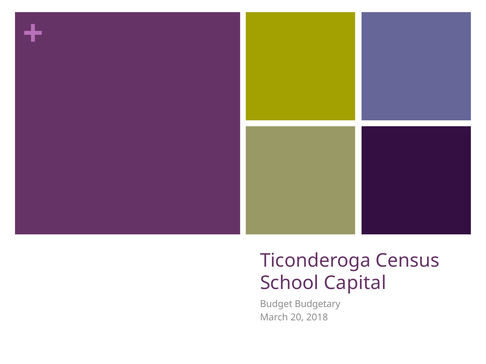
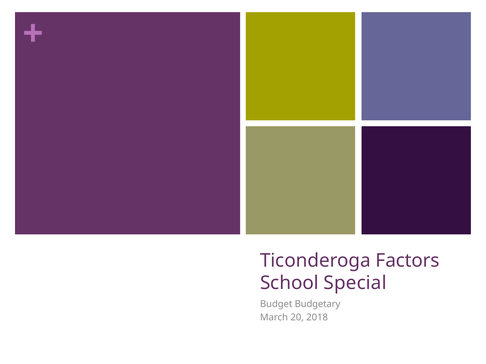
Census: Census -> Factors
Capital: Capital -> Special
